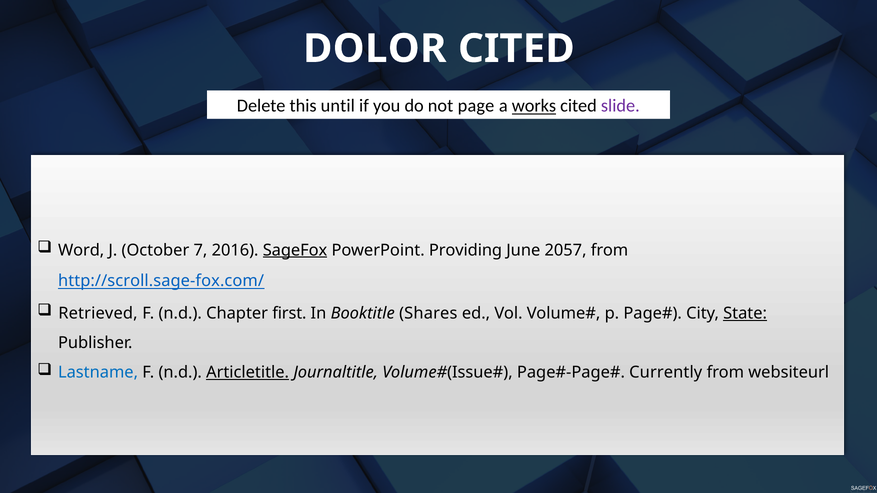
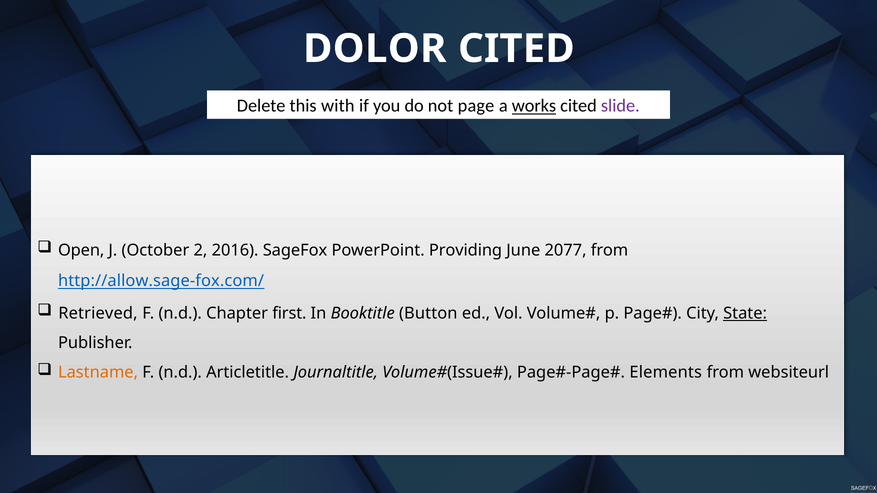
until: until -> with
Word: Word -> Open
7: 7 -> 2
SageFox underline: present -> none
2057: 2057 -> 2077
http://scroll.sage-fox.com/: http://scroll.sage-fox.com/ -> http://allow.sage-fox.com/
Shares: Shares -> Button
Lastname colour: blue -> orange
Articletitle underline: present -> none
Currently: Currently -> Elements
